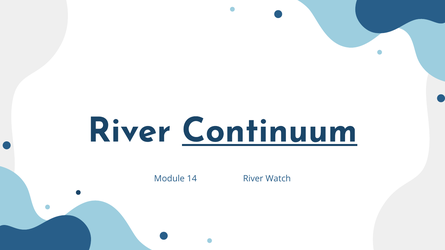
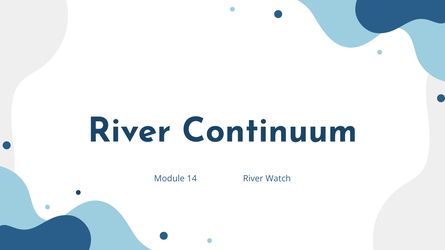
Continuum underline: present -> none
